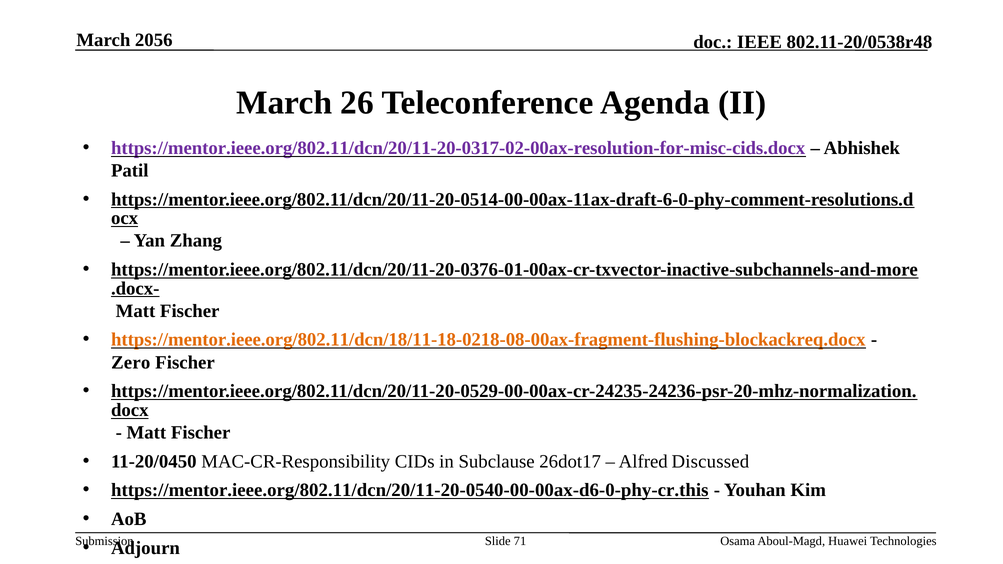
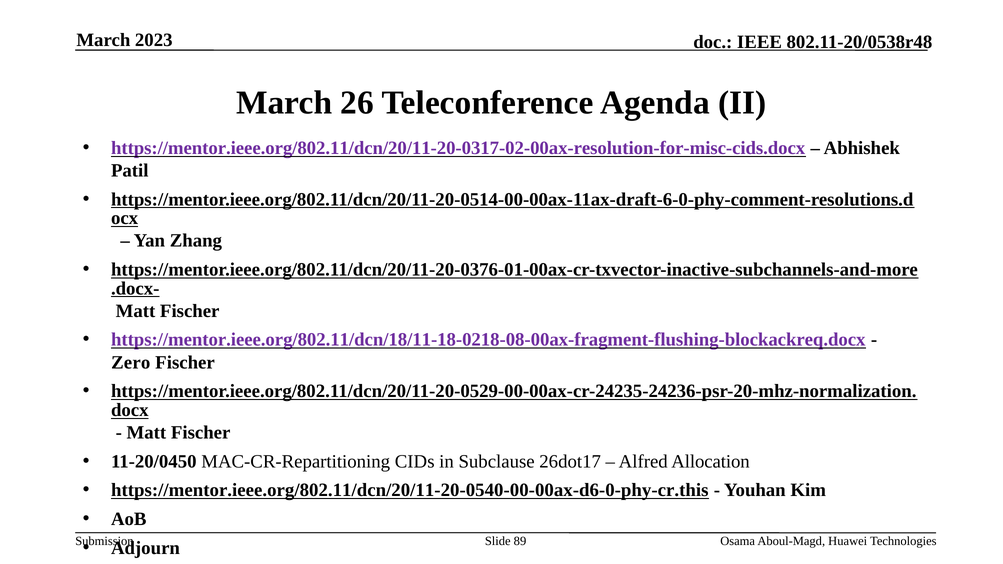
2056: 2056 -> 2023
https://mentor.ieee.org/802.11/dcn/18/11-18-0218-08-00ax-fragment-flushing-blockackreq.docx colour: orange -> purple
MAC-CR-Responsibility: MAC-CR-Responsibility -> MAC-CR-Repartitioning
Discussed: Discussed -> Allocation
71: 71 -> 89
